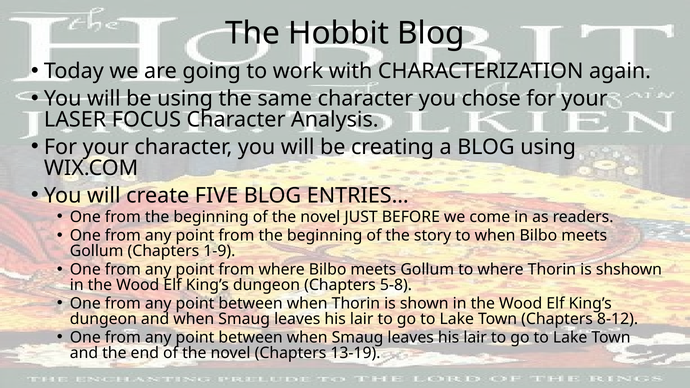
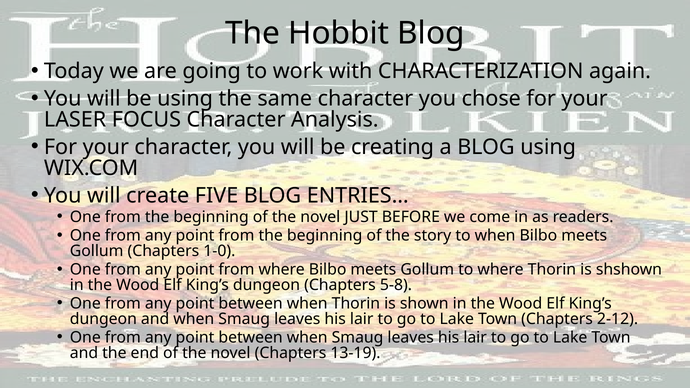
1-9: 1-9 -> 1-0
8-12: 8-12 -> 2-12
